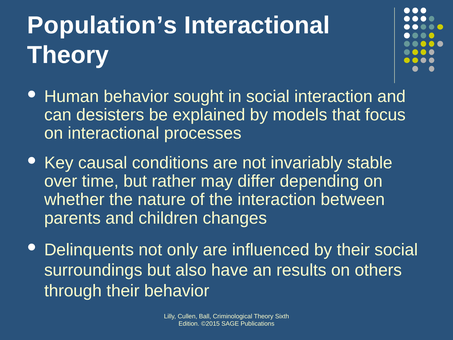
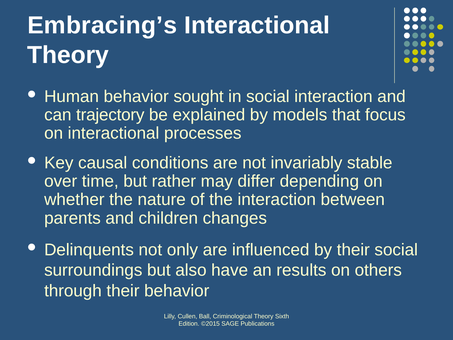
Population’s: Population’s -> Embracing’s
desisters: desisters -> trajectory
